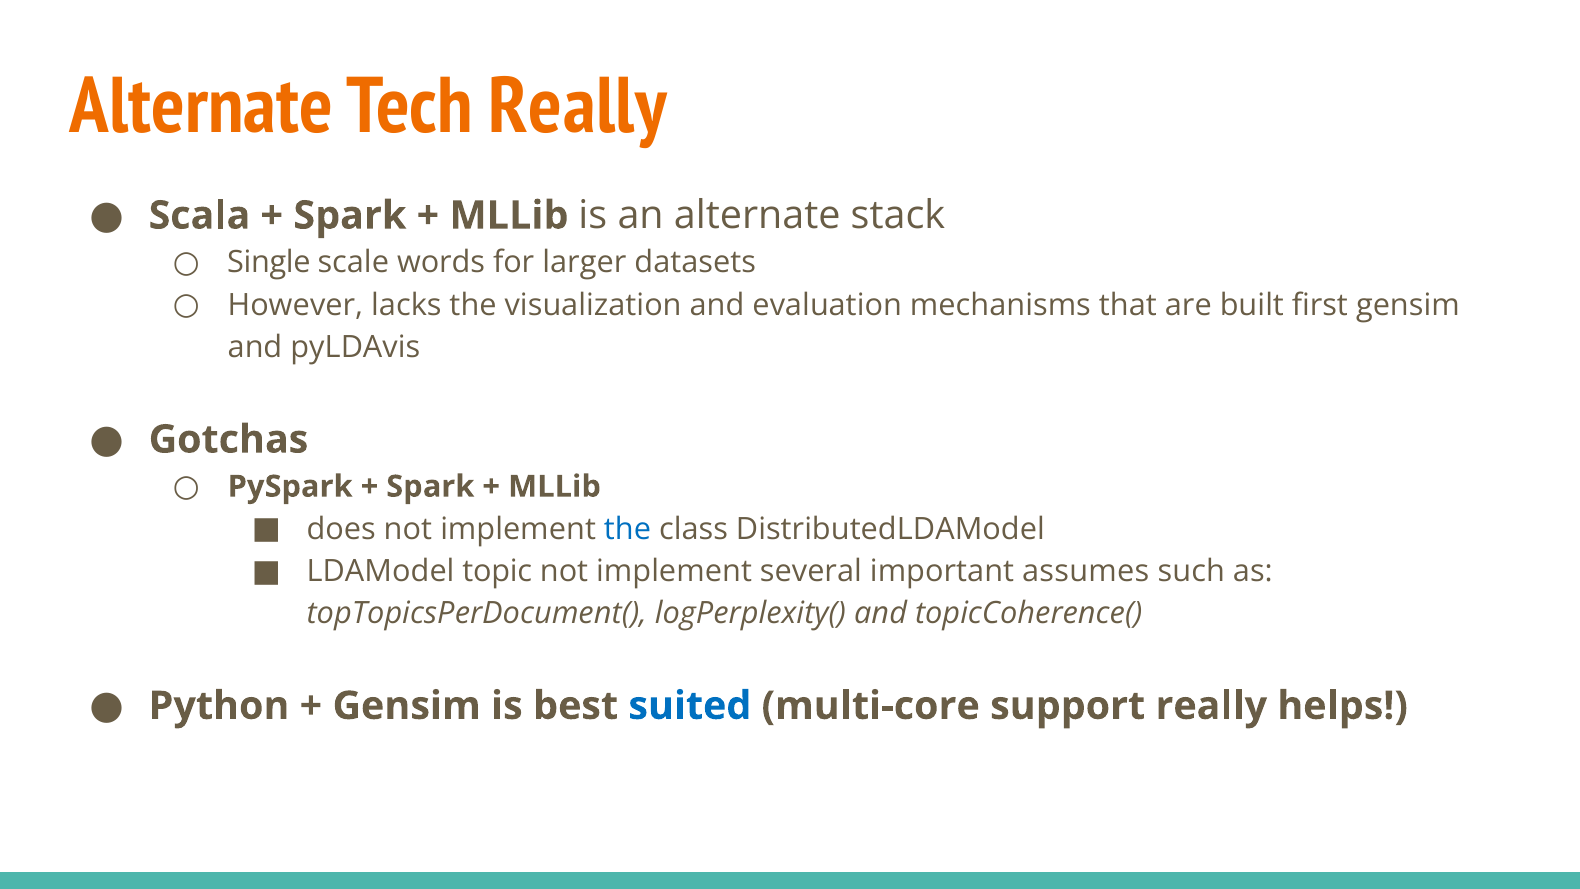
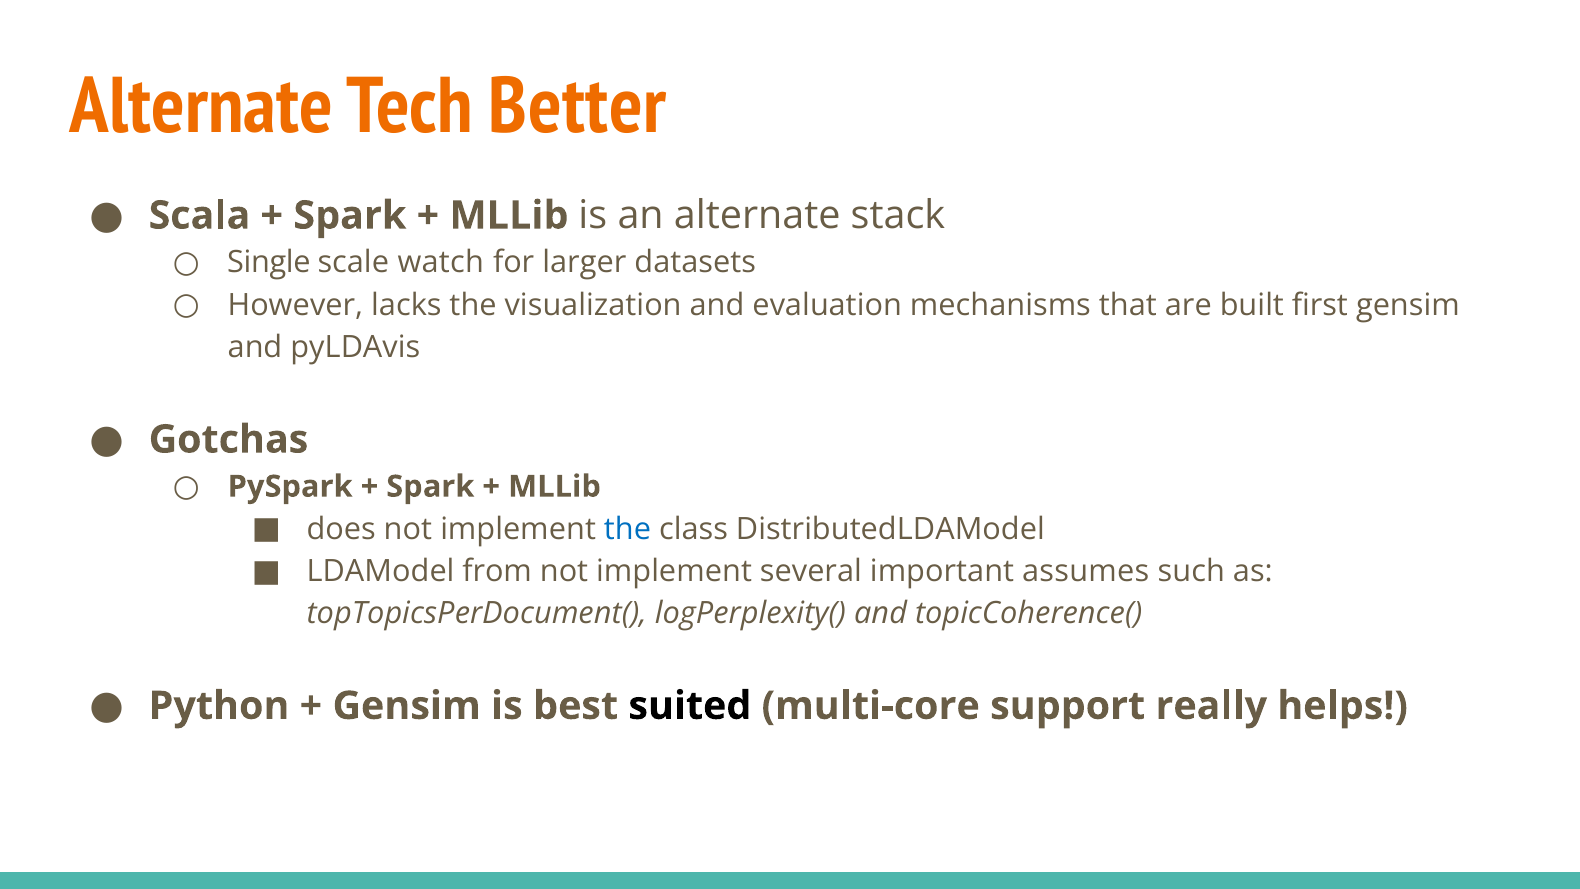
Tech Really: Really -> Better
words: words -> watch
topic: topic -> from
suited colour: blue -> black
